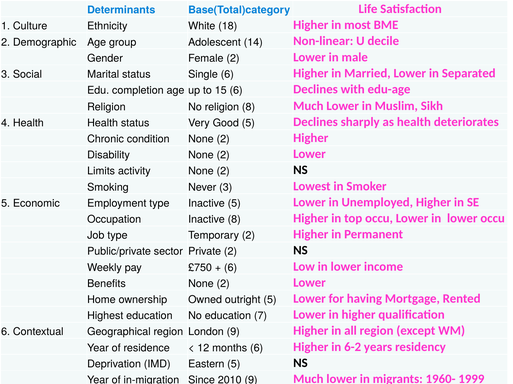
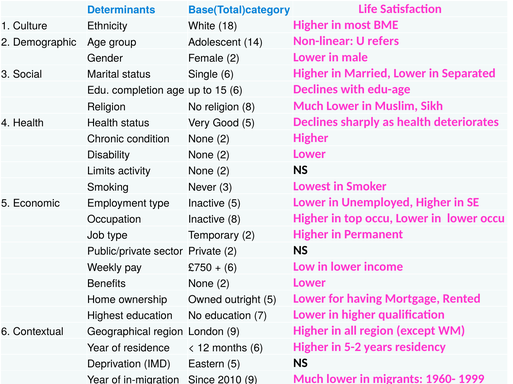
decile: decile -> refers
6-2: 6-2 -> 5-2
